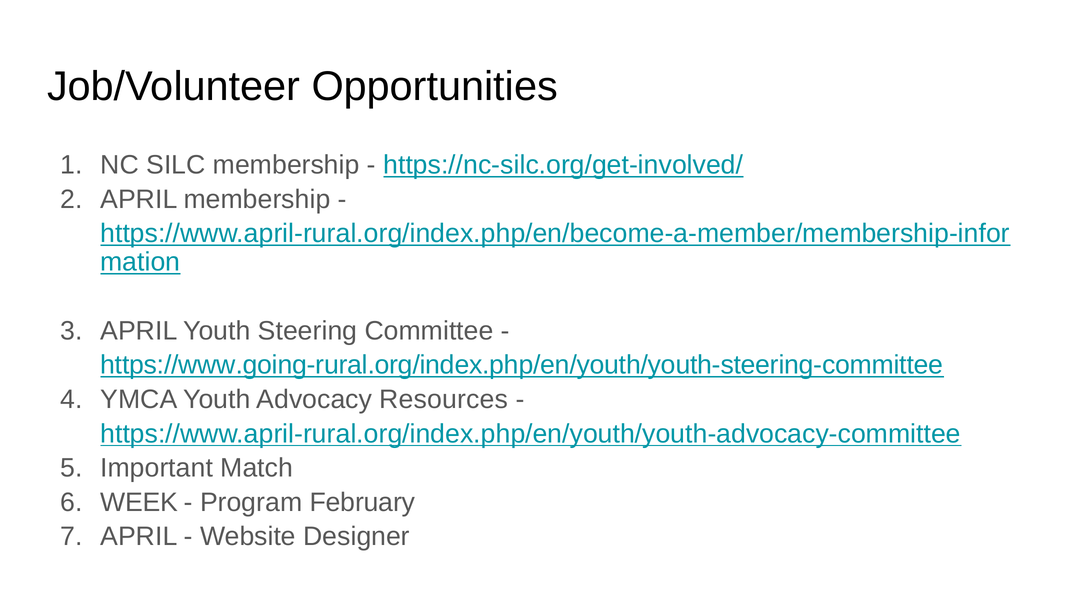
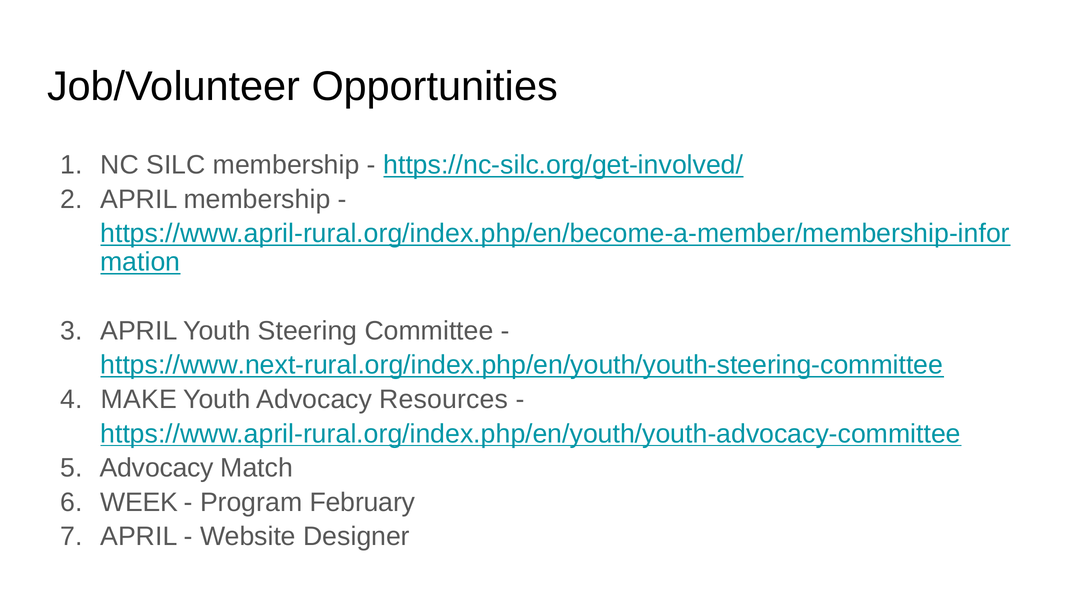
https://www.going-rural.org/index.php/en/youth/youth-steering-committee: https://www.going-rural.org/index.php/en/youth/youth-steering-committee -> https://www.next-rural.org/index.php/en/youth/youth-steering-committee
YMCA: YMCA -> MAKE
Important at (157, 468): Important -> Advocacy
